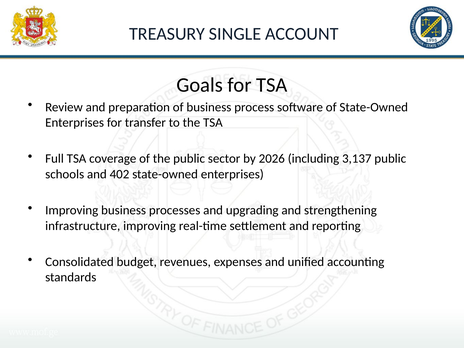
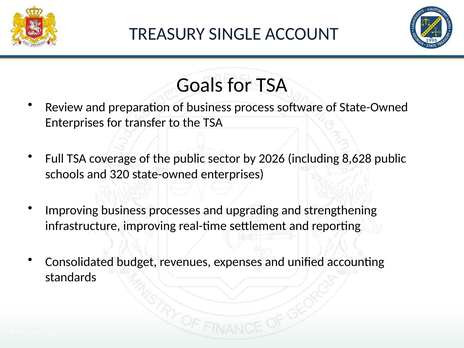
3,137: 3,137 -> 8,628
402: 402 -> 320
